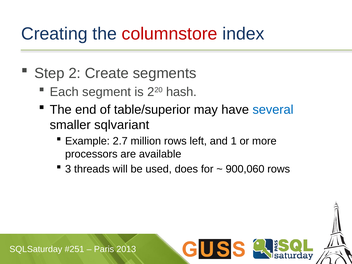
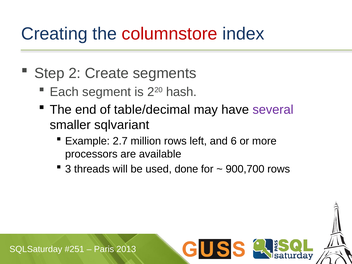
table/superior: table/superior -> table/decimal
several colour: blue -> purple
1: 1 -> 6
does: does -> done
900,060: 900,060 -> 900,700
